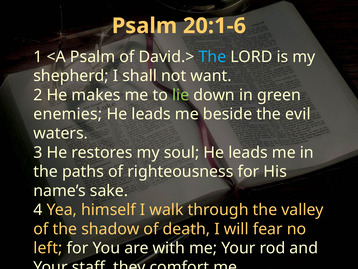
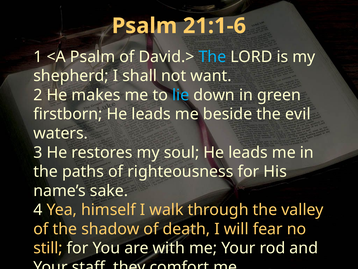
20:1-6: 20:1-6 -> 21:1-6
lie colour: light green -> light blue
enemies: enemies -> firstborn
left: left -> still
